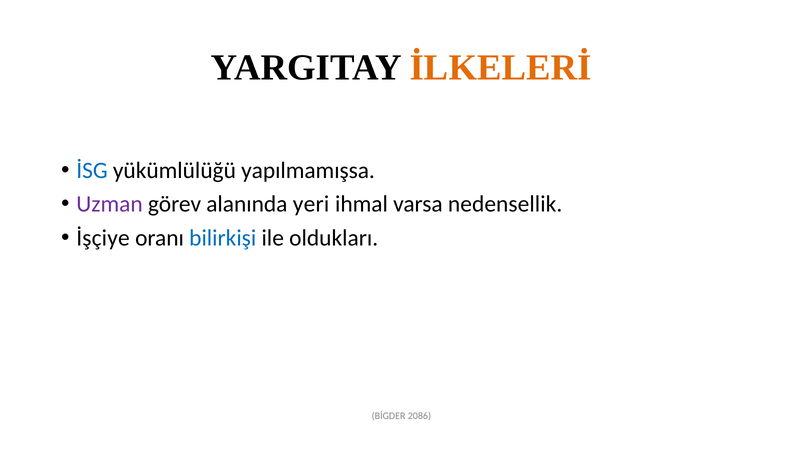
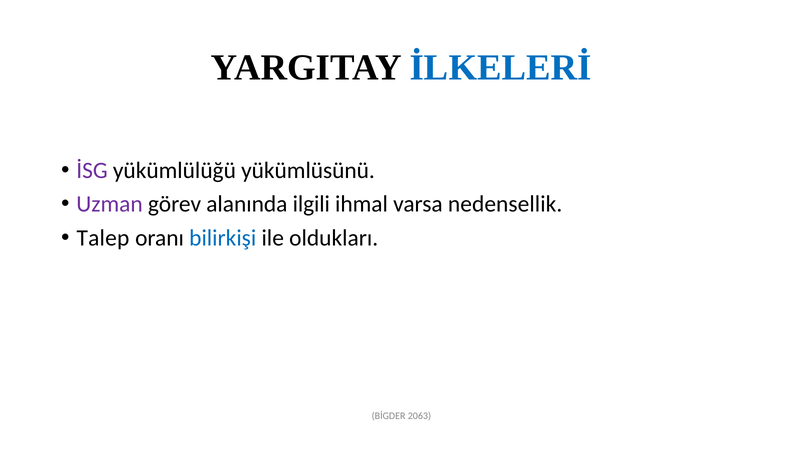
İLKELERİ colour: orange -> blue
İSG colour: blue -> purple
yapılmamışsa: yapılmamışsa -> yükümlüsünü
yeri: yeri -> ilgili
İşçiye: İşçiye -> Talep
2086: 2086 -> 2063
